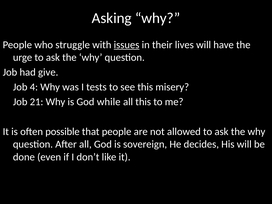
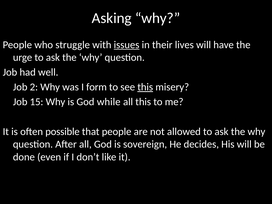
give: give -> well
4: 4 -> 2
tests: tests -> form
this at (145, 87) underline: none -> present
21: 21 -> 15
